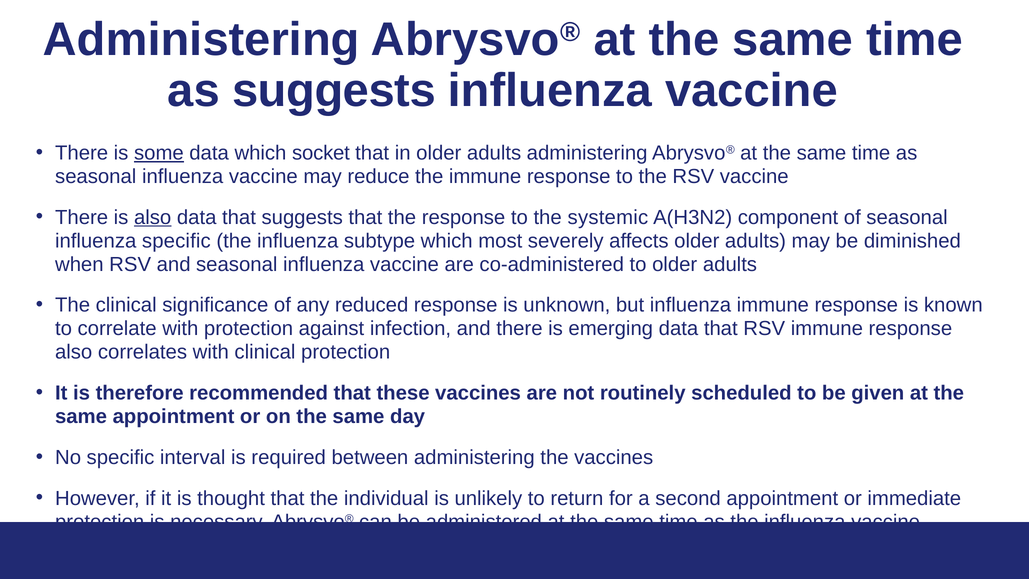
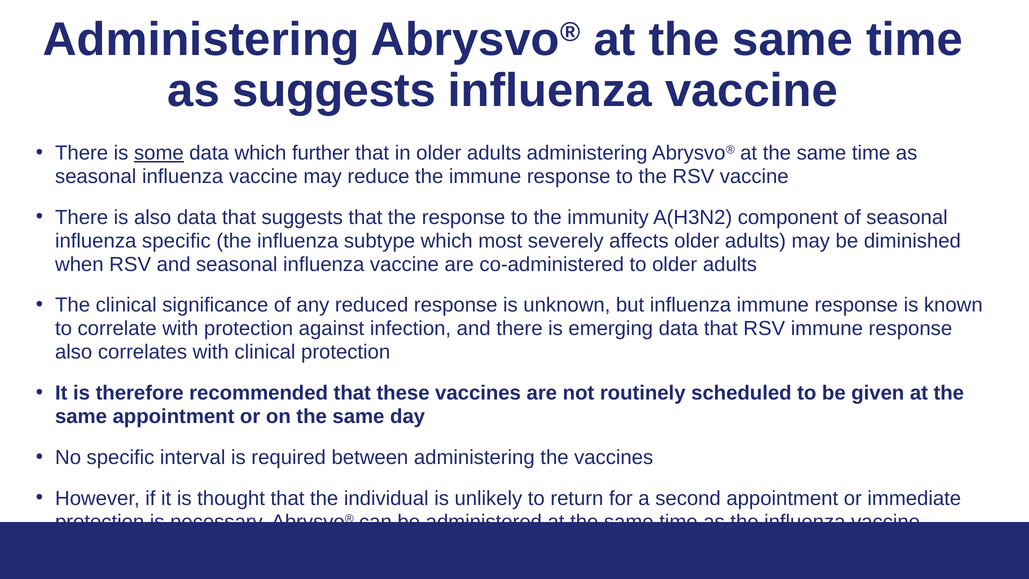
socket: socket -> further
also at (153, 217) underline: present -> none
systemic: systemic -> immunity
